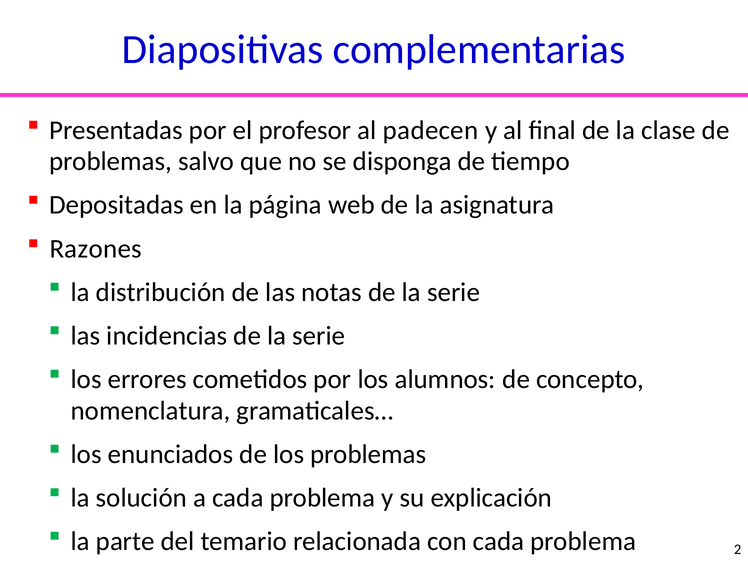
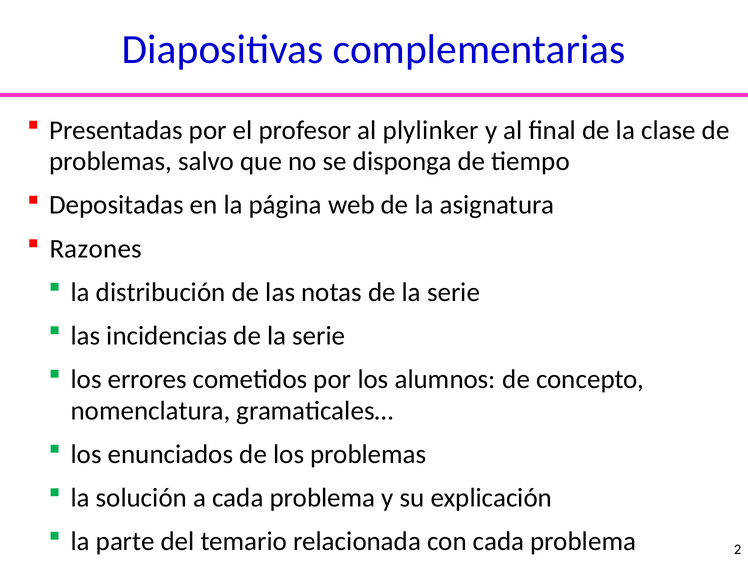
padecen: padecen -> plylinker
